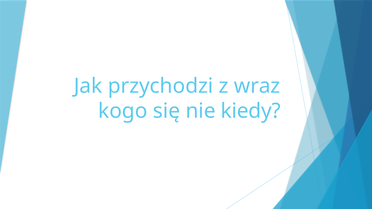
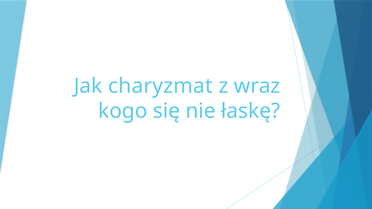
przychodzi: przychodzi -> charyzmat
kiedy: kiedy -> łaskę
